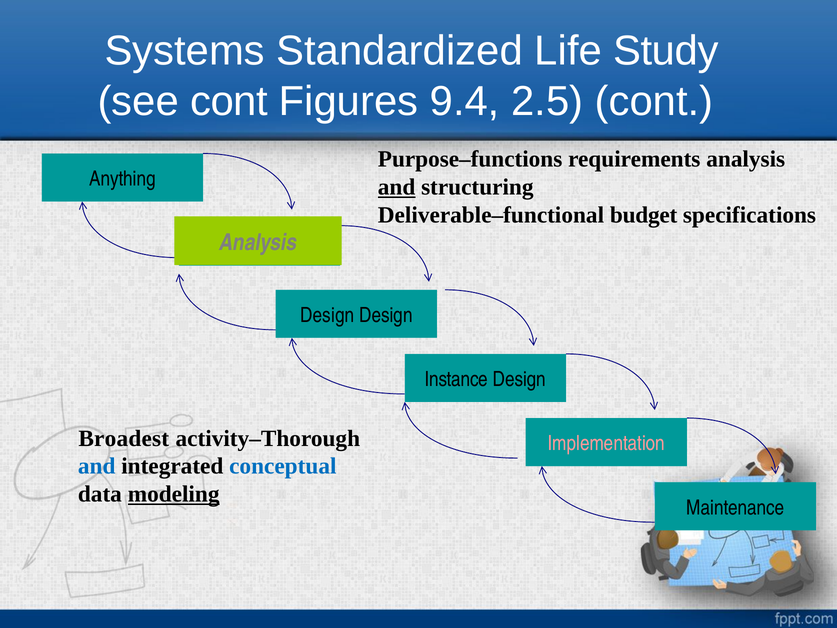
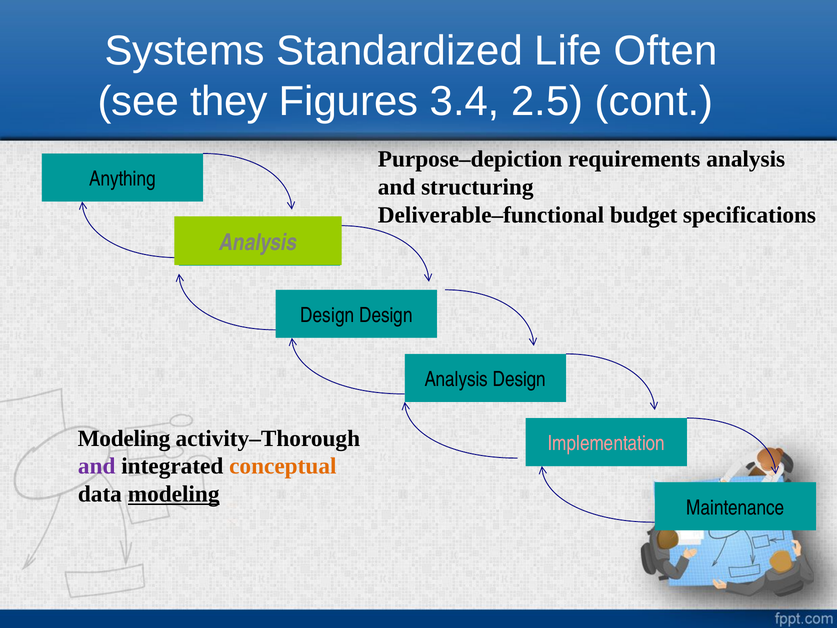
Study: Study -> Often
see cont: cont -> they
9.4: 9.4 -> 3.4
Purpose–functions: Purpose–functions -> Purpose–depiction
and at (397, 187) underline: present -> none
Instance at (456, 379): Instance -> Analysis
Broadest at (124, 438): Broadest -> Modeling
and at (97, 466) colour: blue -> purple
conceptual colour: blue -> orange
